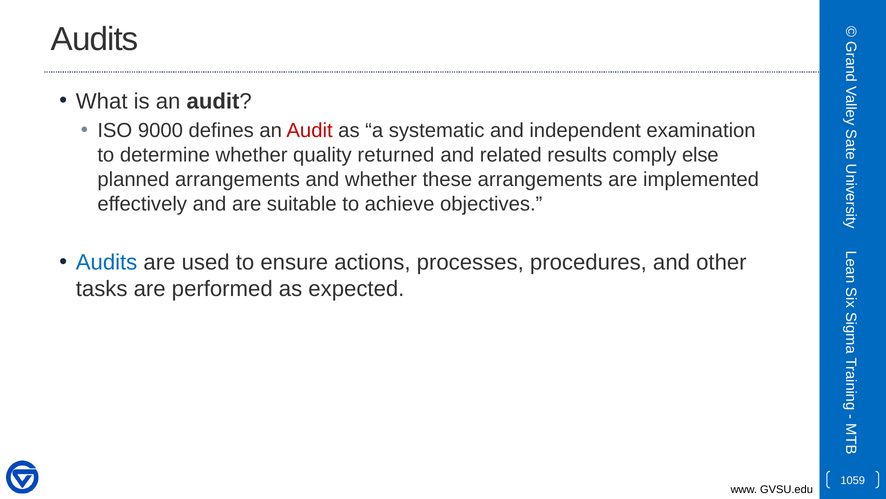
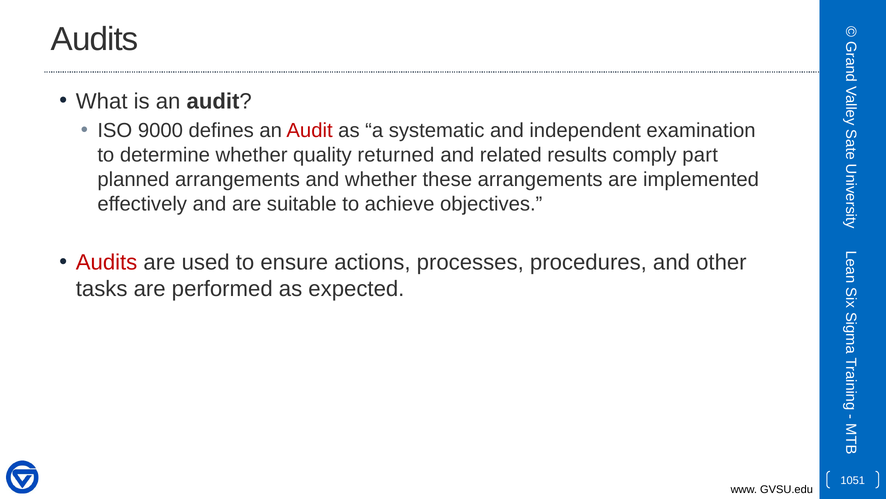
else: else -> part
Audits at (107, 262) colour: blue -> red
1059: 1059 -> 1051
